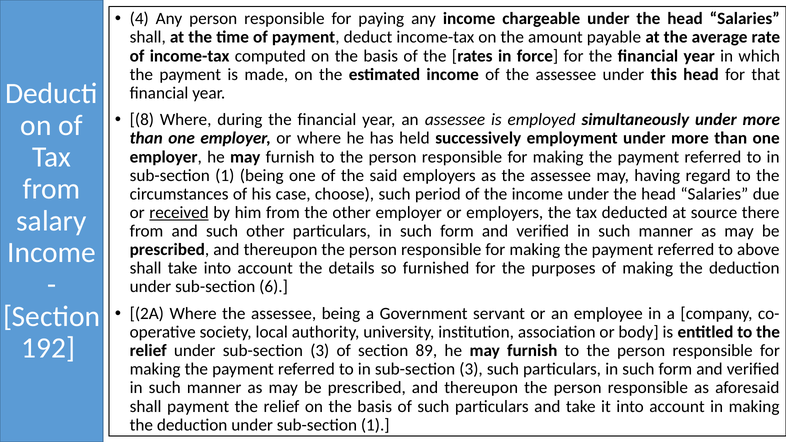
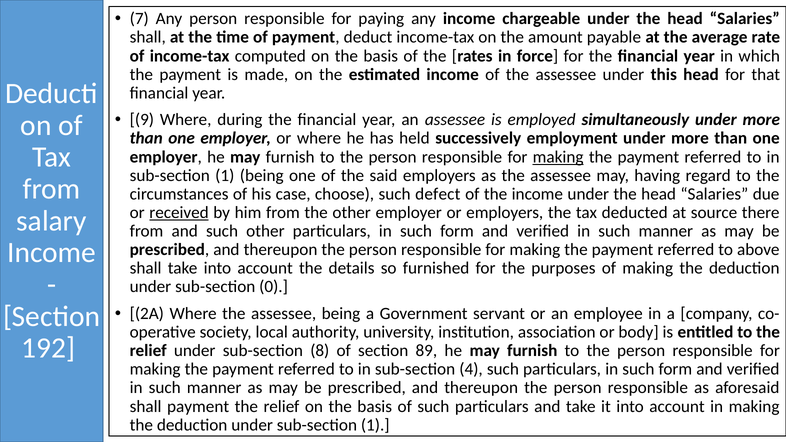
4: 4 -> 7
8: 8 -> 9
making at (558, 157) underline: none -> present
period: period -> defect
6: 6 -> 0
under sub-section 3: 3 -> 8
in sub-section 3: 3 -> 4
